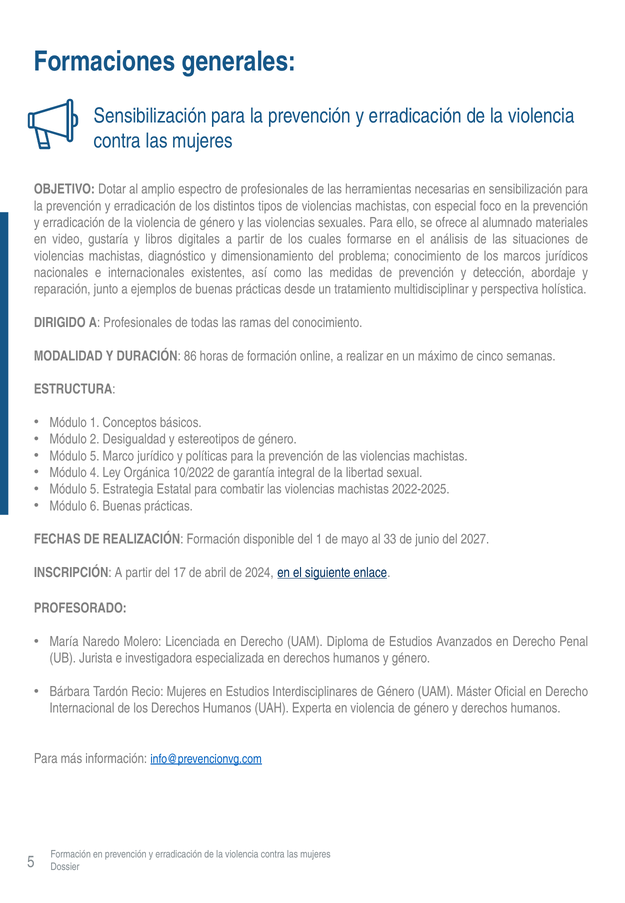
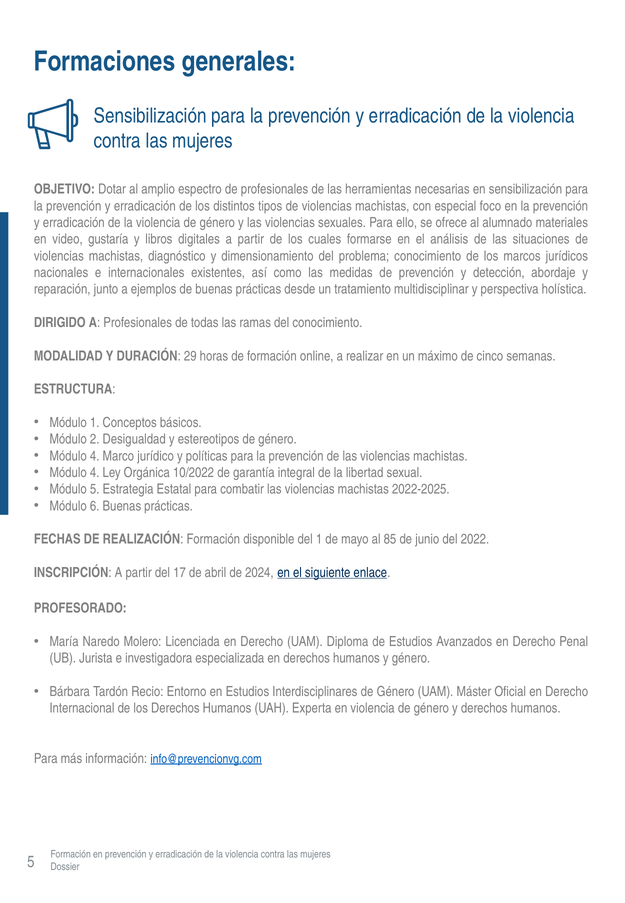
86: 86 -> 29
5 at (95, 456): 5 -> 4
33: 33 -> 85
2027: 2027 -> 2022
Recio Mujeres: Mujeres -> Entorno
